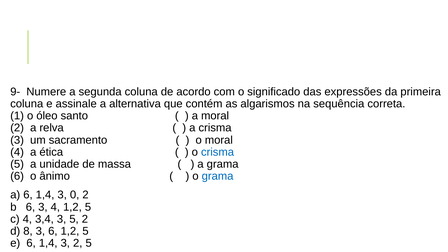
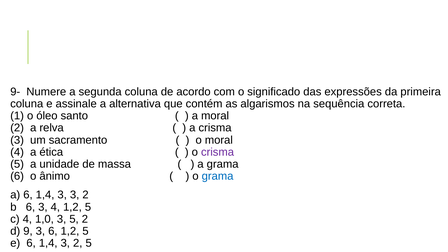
crisma at (218, 152) colour: blue -> purple
3 0: 0 -> 3
3,4: 3,4 -> 1,0
8: 8 -> 9
